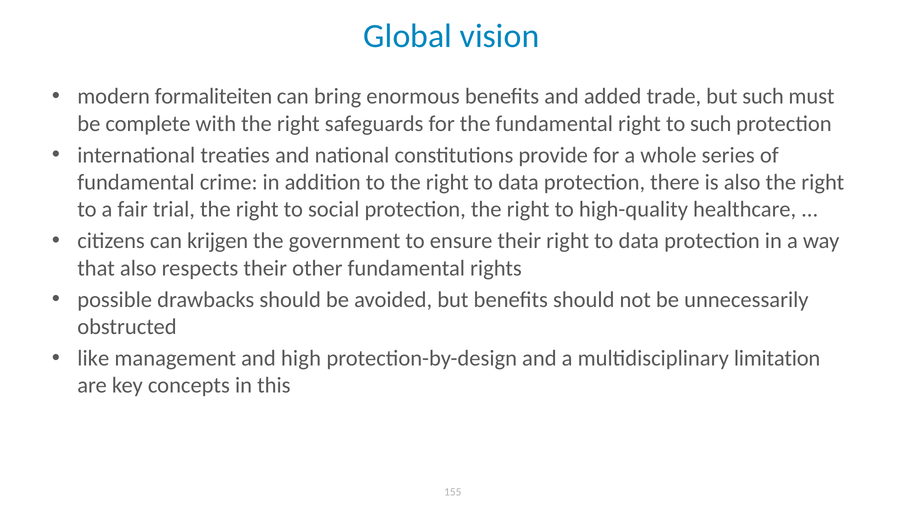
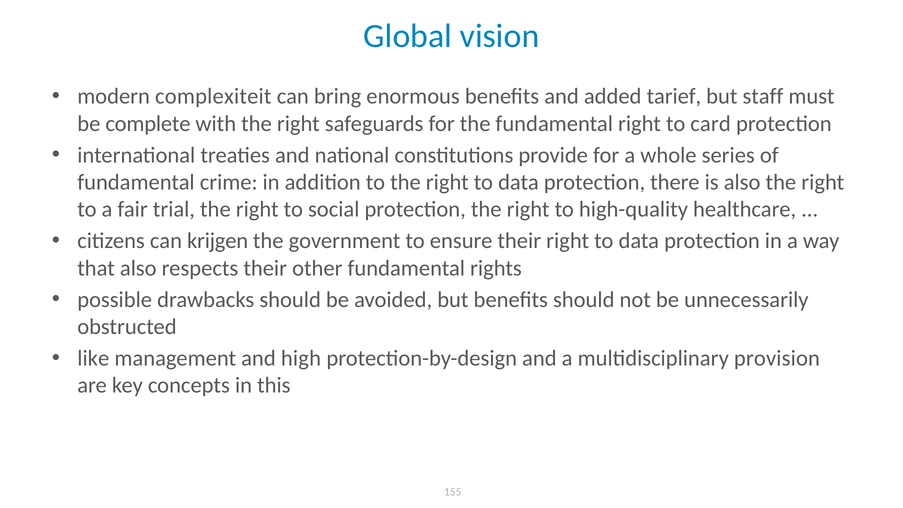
formaliteiten: formaliteiten -> complexiteit
trade: trade -> tarief
but such: such -> staff
to such: such -> card
limitation: limitation -> provision
